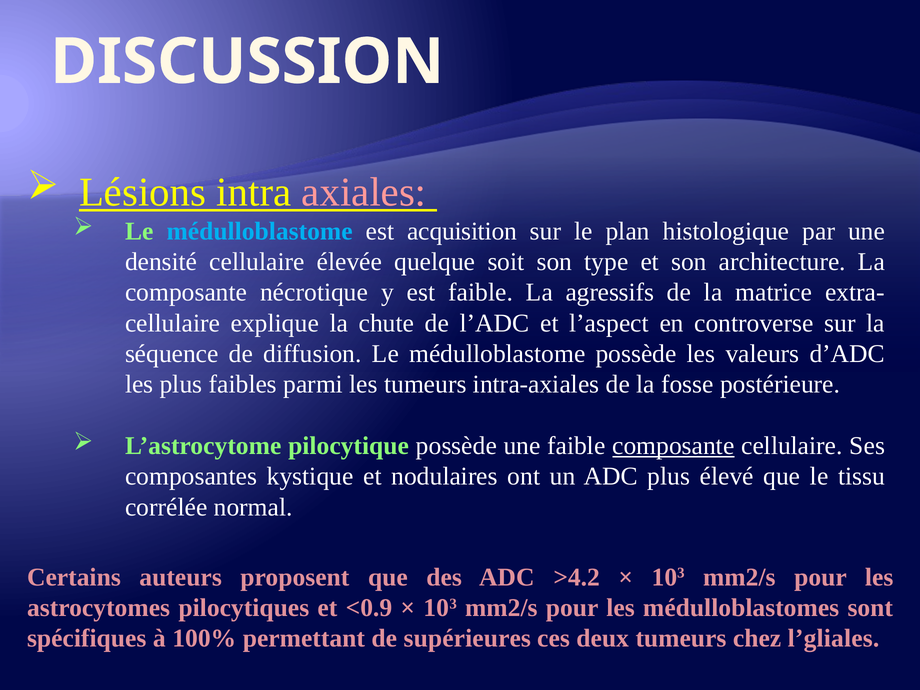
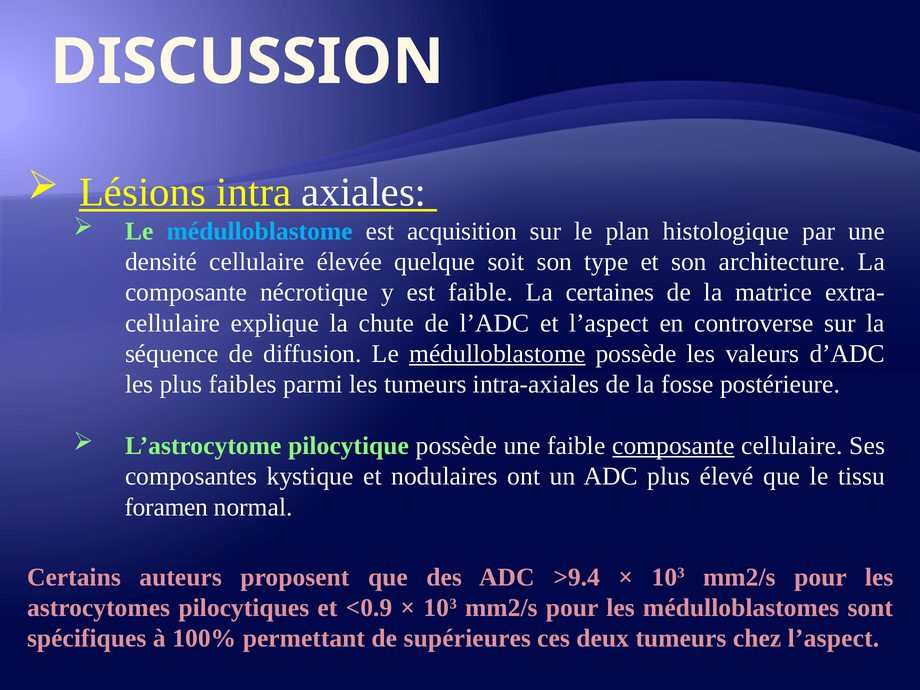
axiales colour: pink -> white
agressifs: agressifs -> certaines
médulloblastome at (497, 354) underline: none -> present
corrélée: corrélée -> foramen
>4.2: >4.2 -> >9.4
chez l’gliales: l’gliales -> l’aspect
